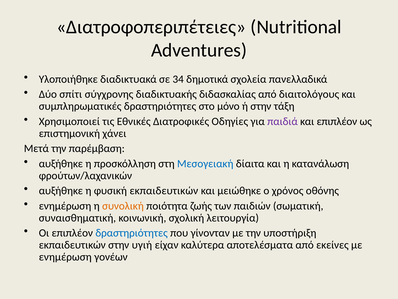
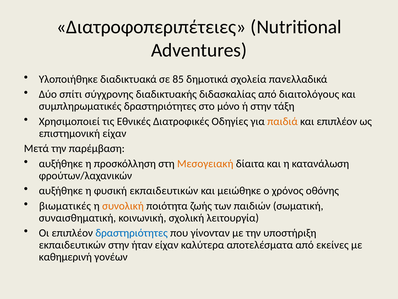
34: 34 -> 85
παιδιά colour: purple -> orange
επιστημονική χάνει: χάνει -> είχαν
Μεσογειακή colour: blue -> orange
ενημέρωση at (65, 206): ενημέρωση -> βιωματικές
υγιή: υγιή -> ήταν
ενημέρωση at (65, 257): ενημέρωση -> καθημερινή
